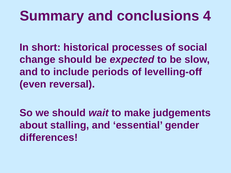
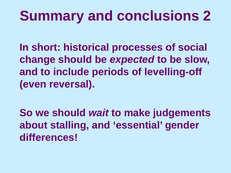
4: 4 -> 2
